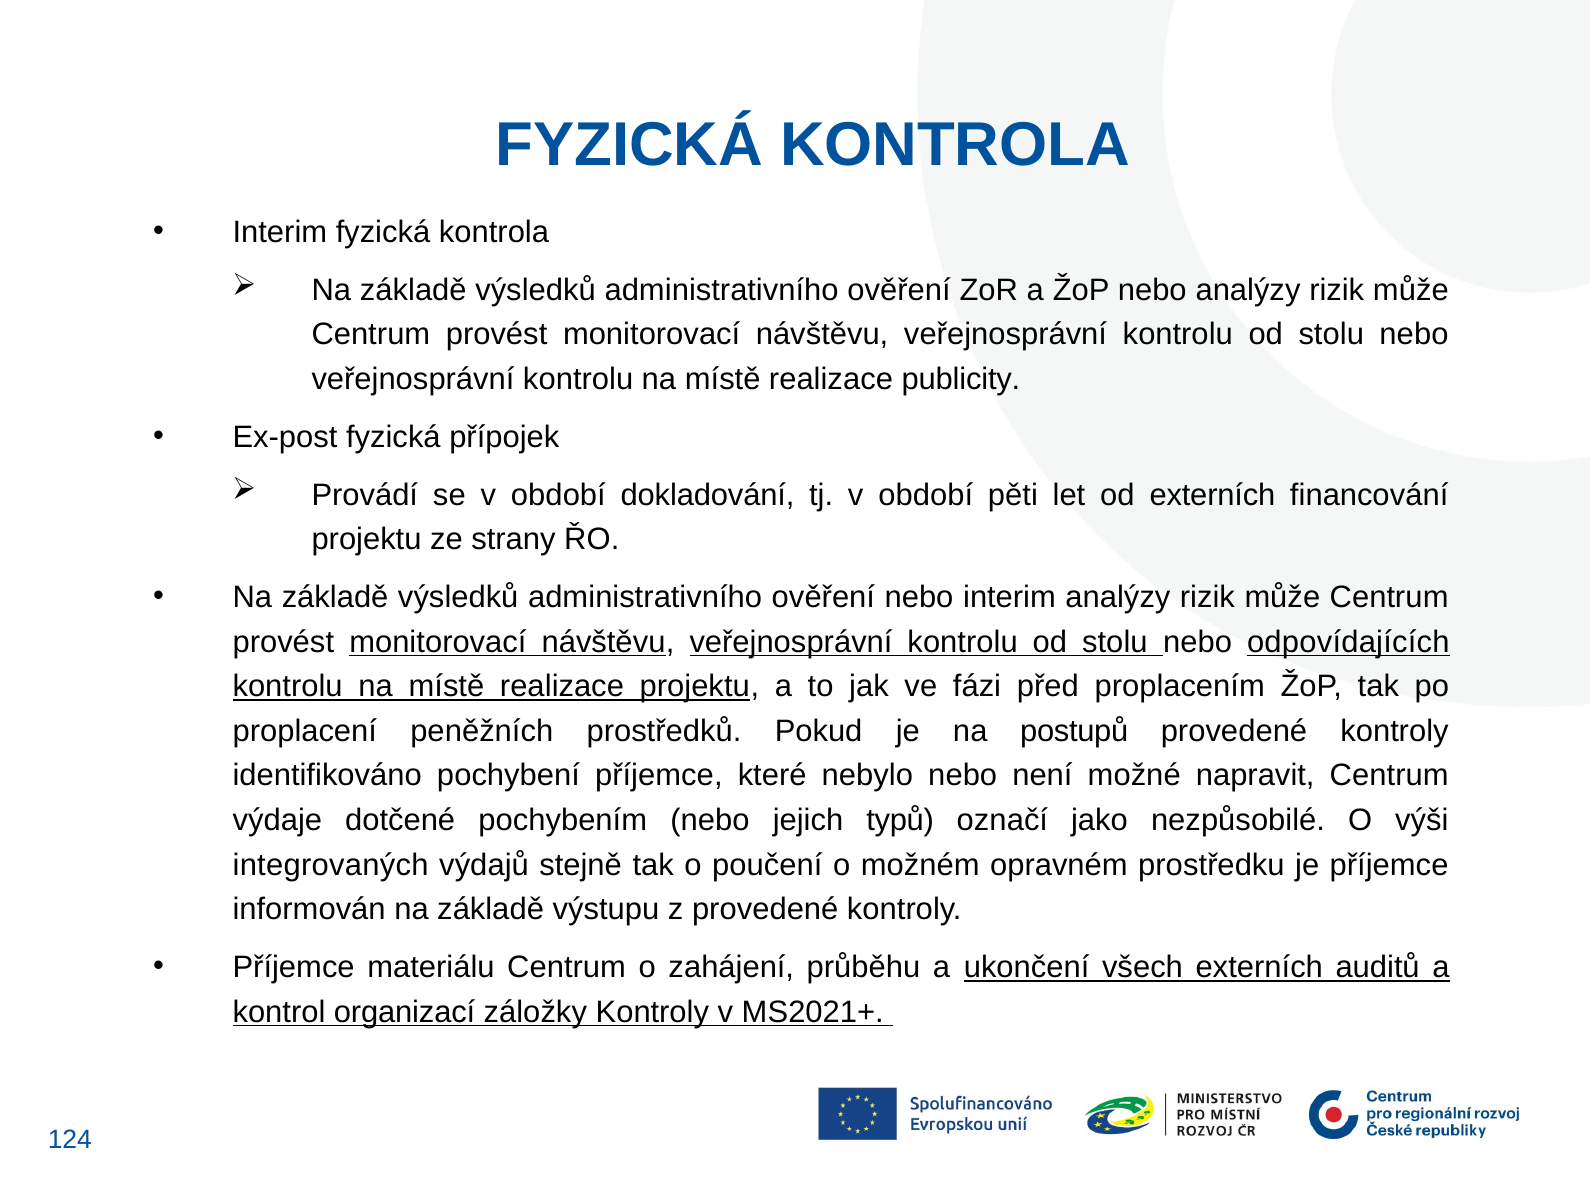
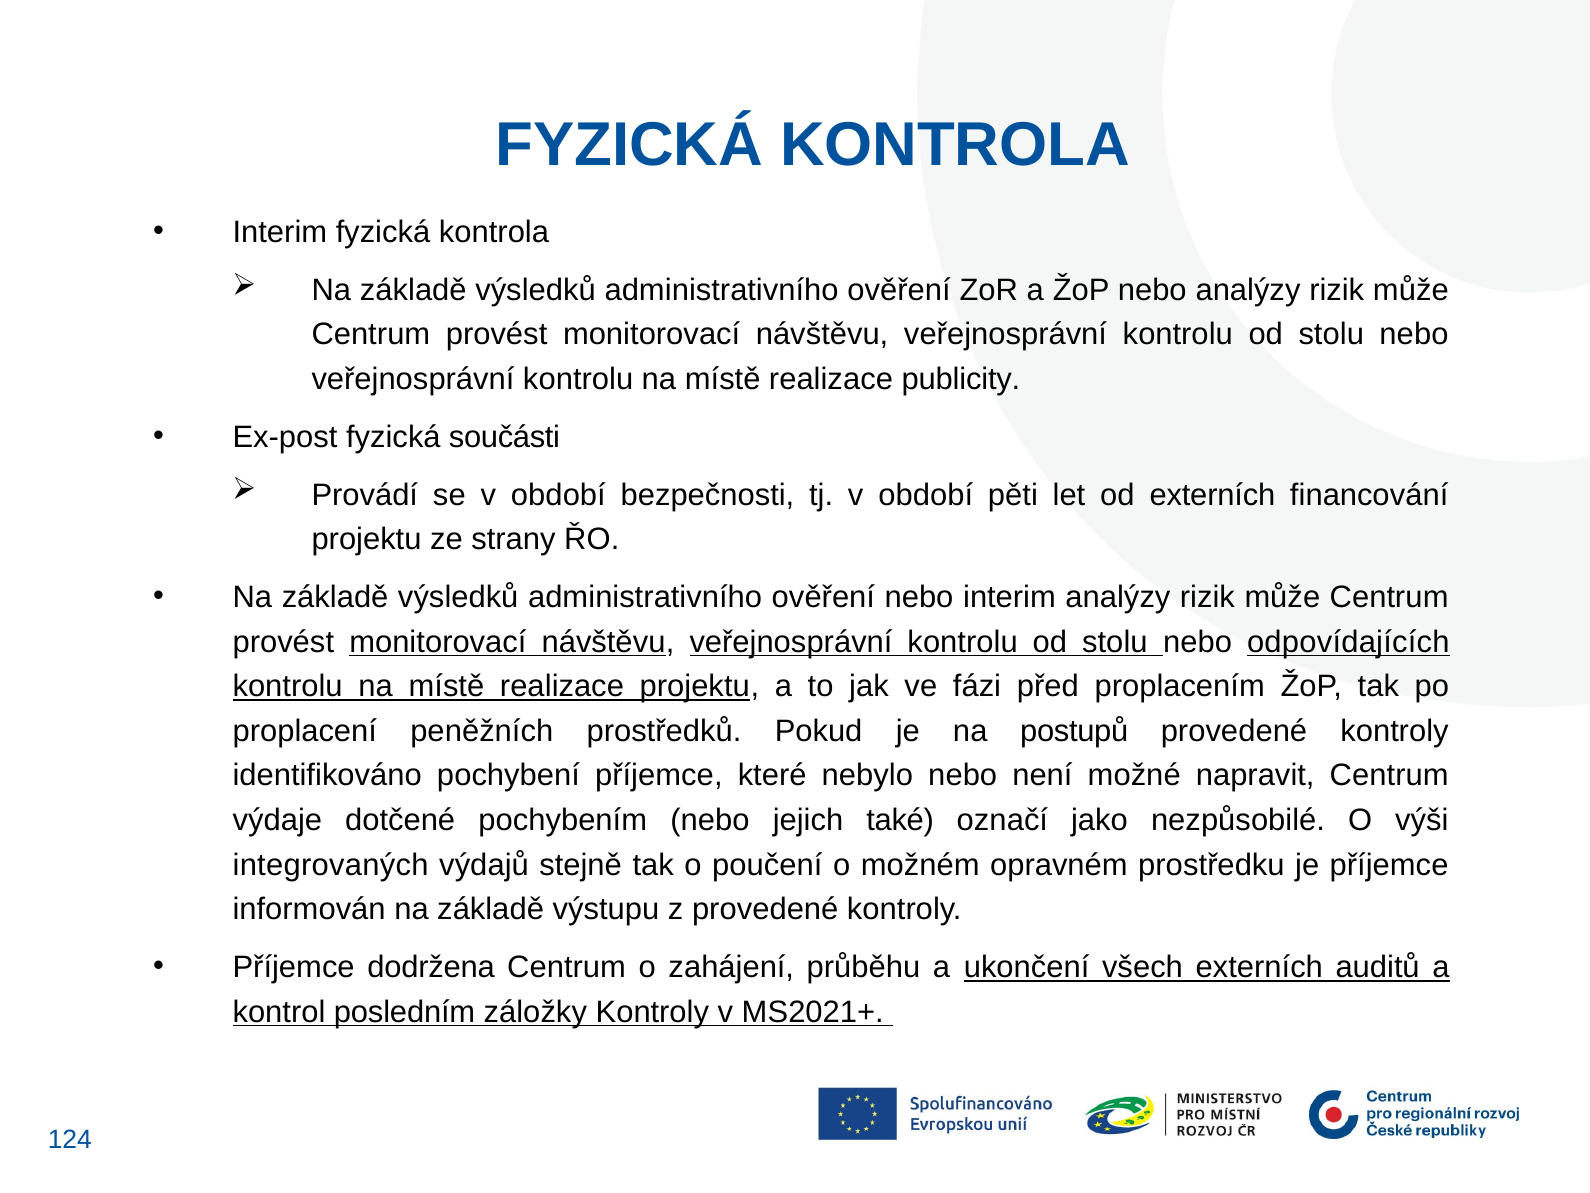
přípojek: přípojek -> součásti
dokladování: dokladování -> bezpečnosti
typů: typů -> také
materiálu: materiálu -> dodržena
organizací: organizací -> posledním
